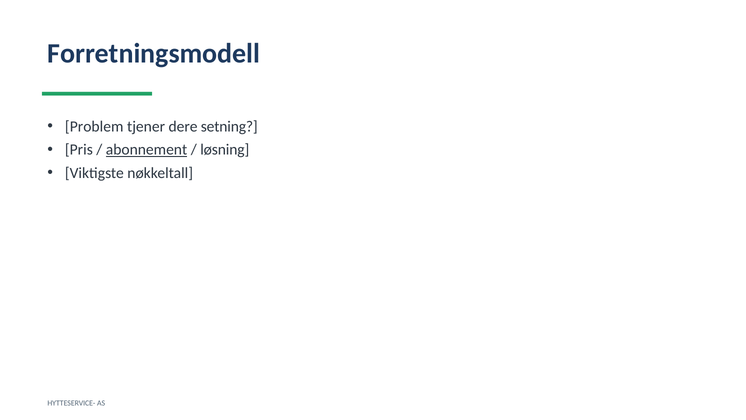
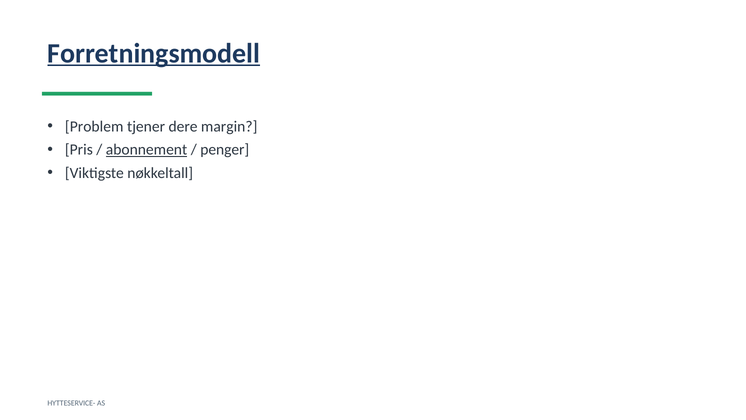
Forretningsmodell underline: none -> present
setning: setning -> margin
løsning: løsning -> penger
